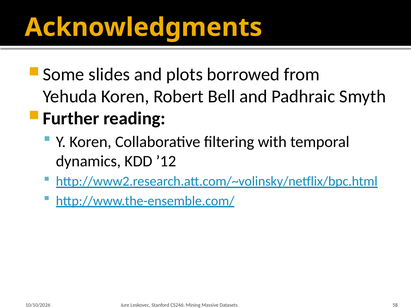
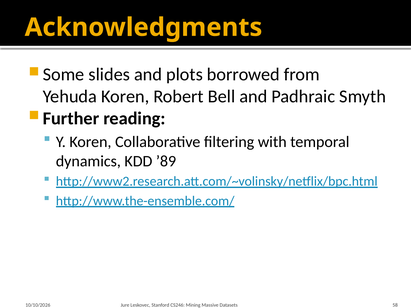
’12: ’12 -> ’89
